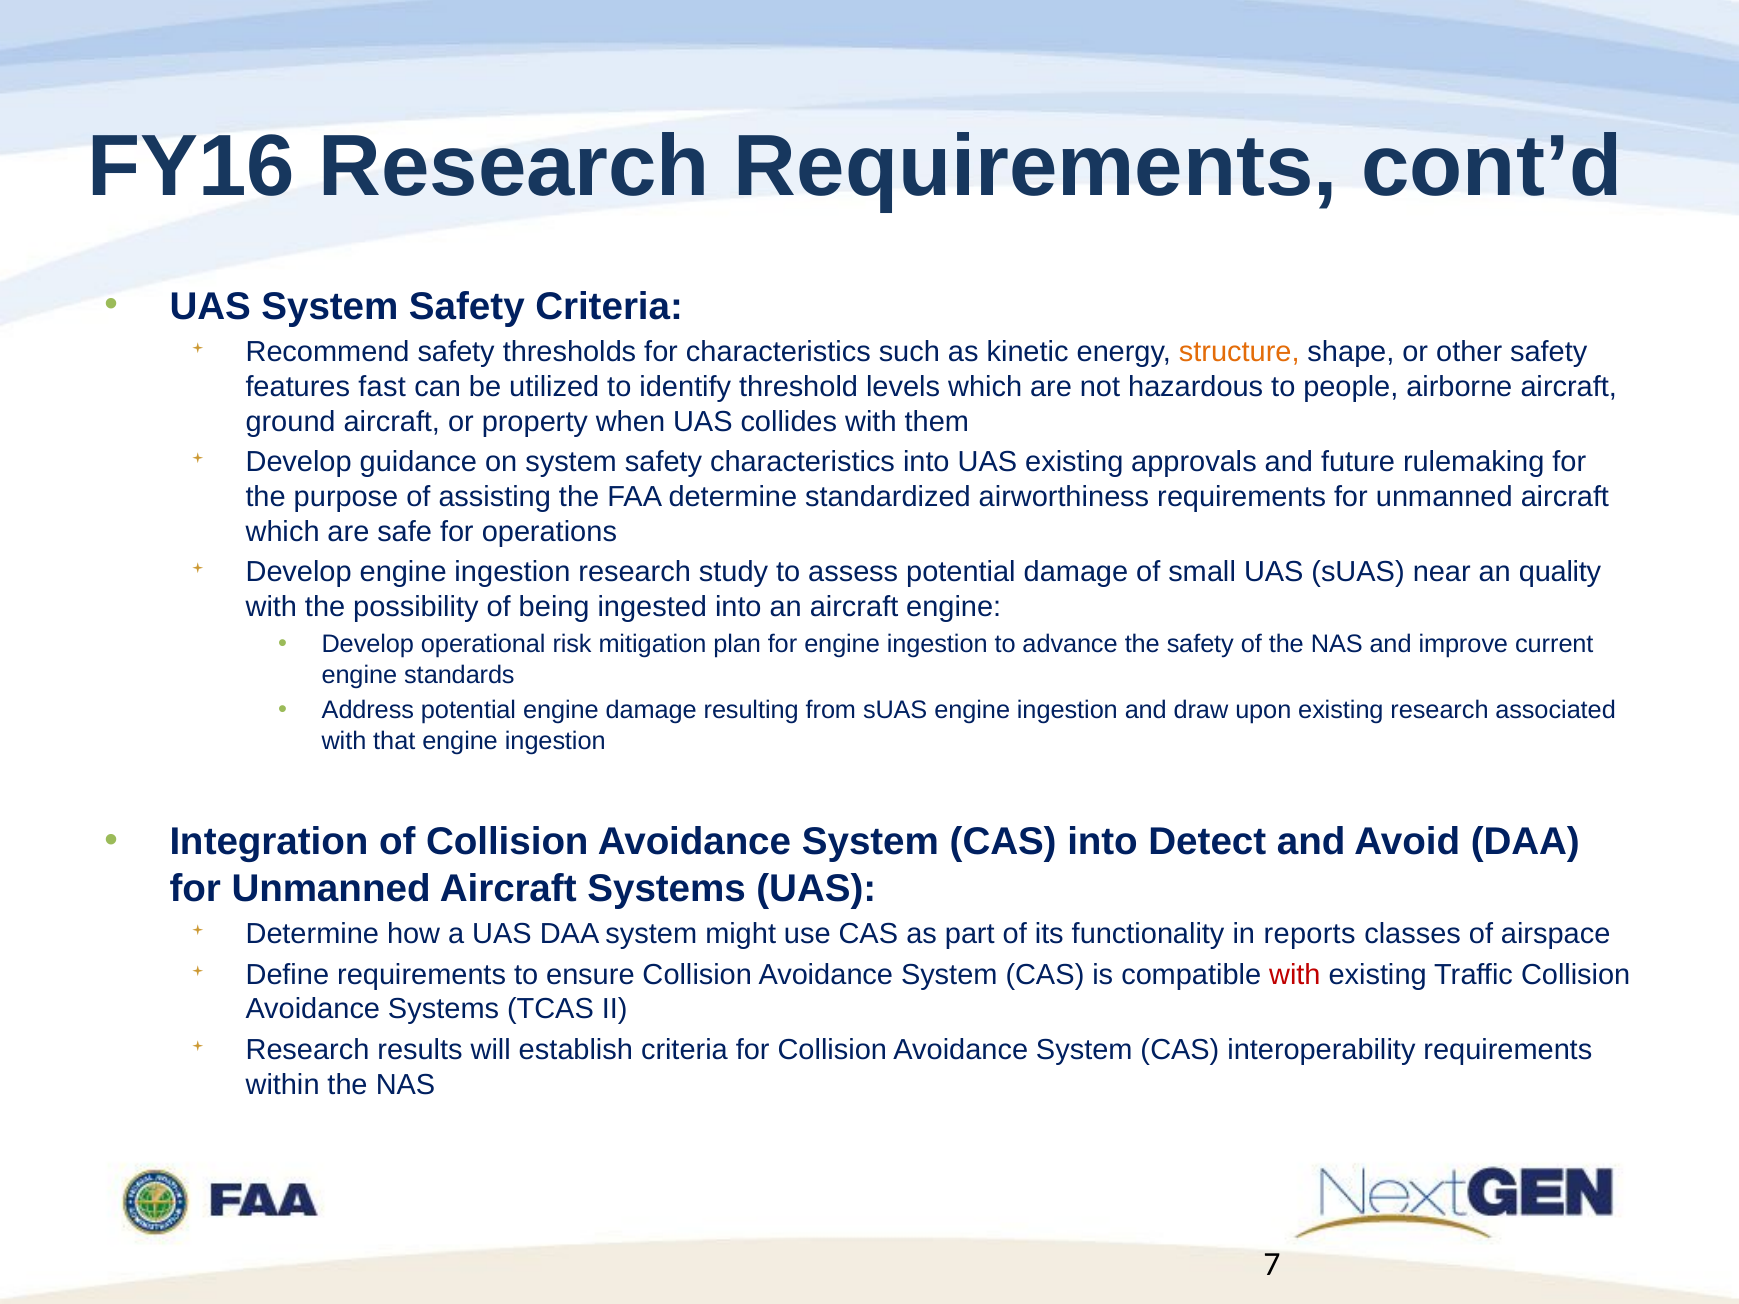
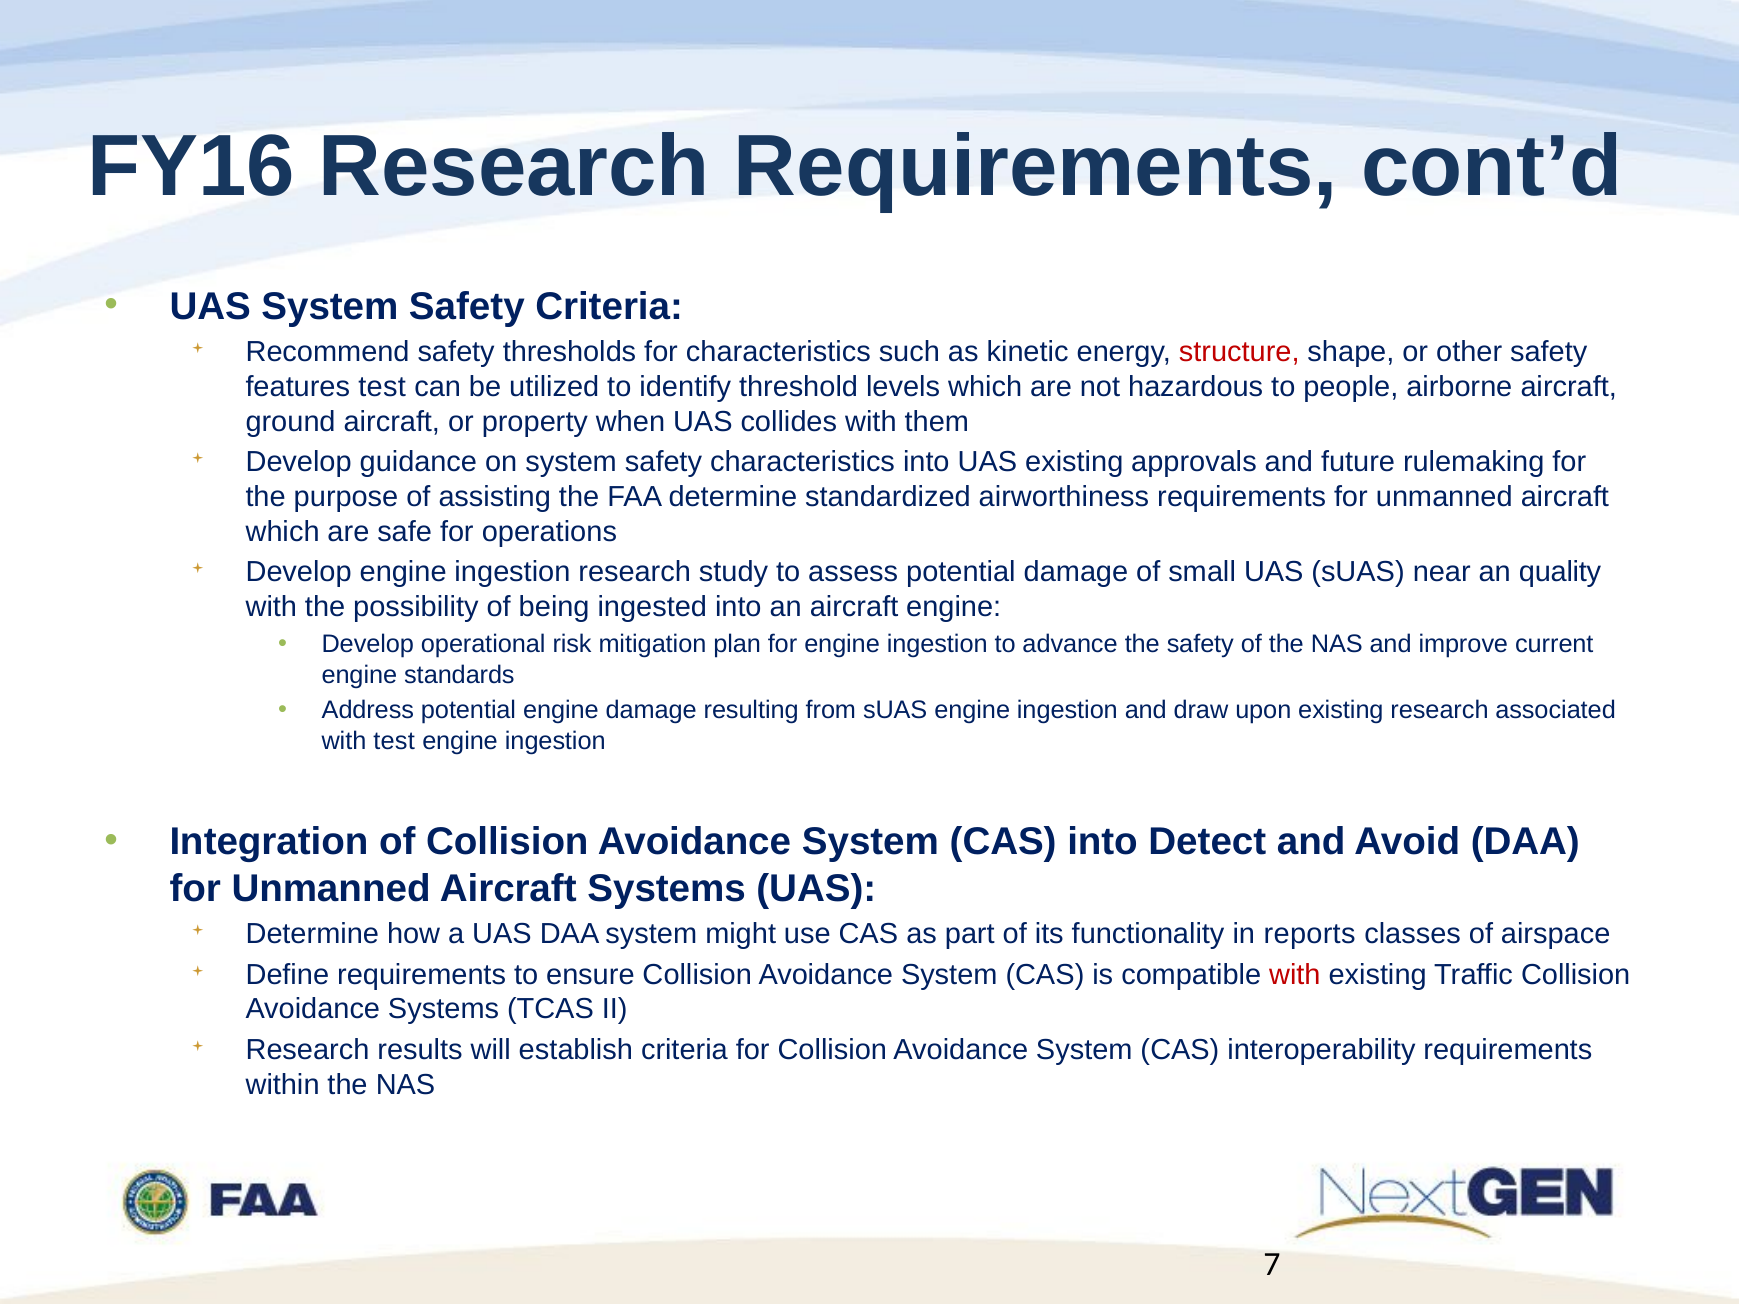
structure colour: orange -> red
features fast: fast -> test
with that: that -> test
